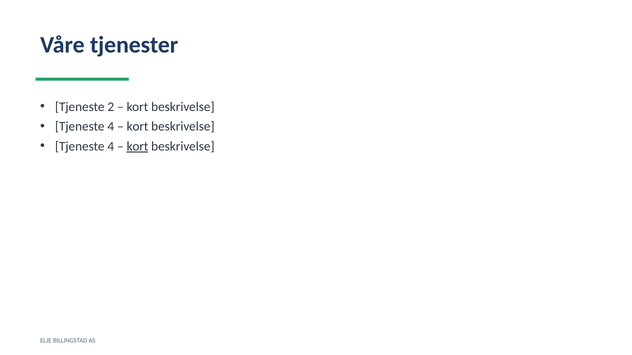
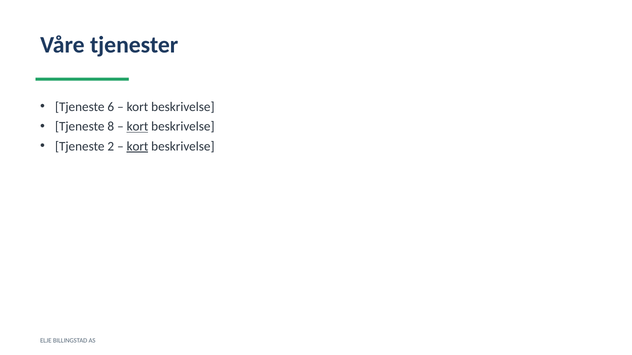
2: 2 -> 6
4 at (111, 127): 4 -> 8
kort at (137, 127) underline: none -> present
4 at (111, 147): 4 -> 2
